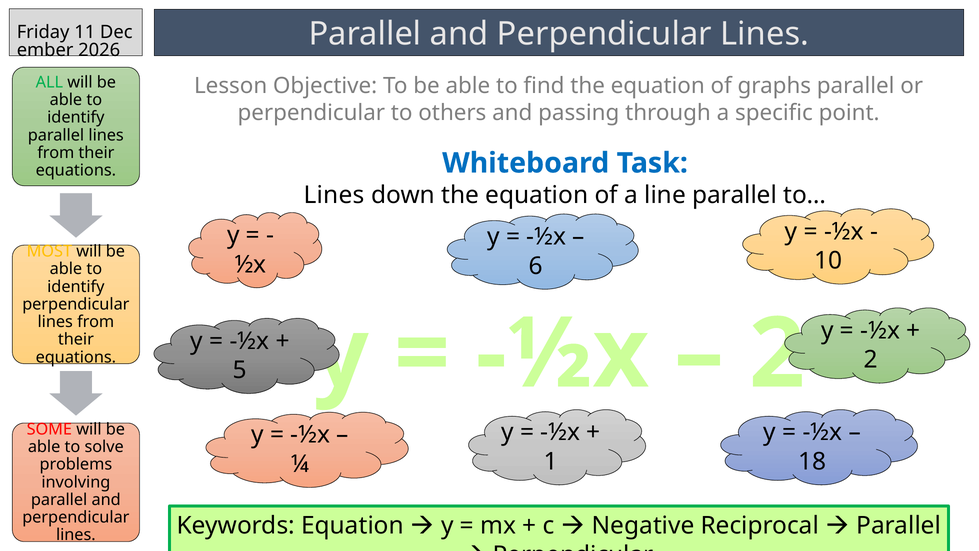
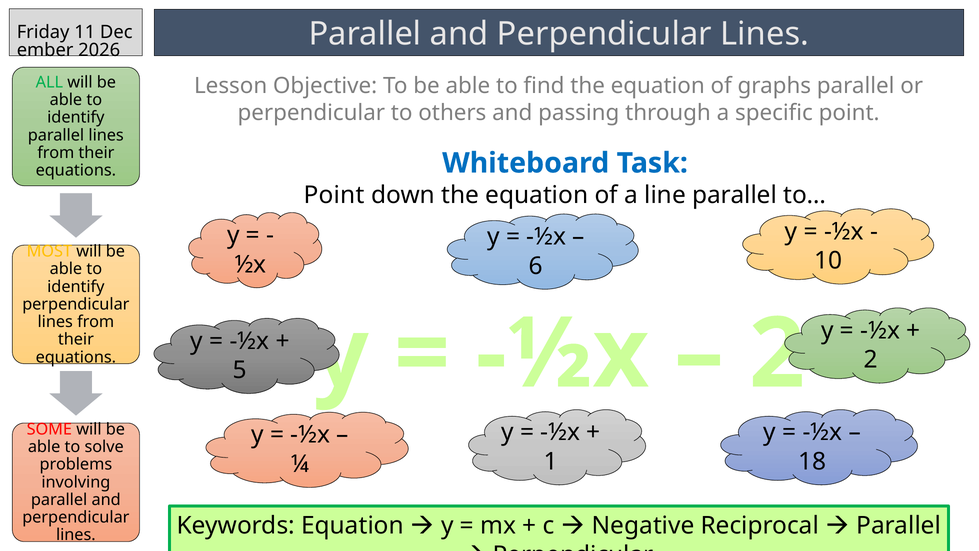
Lines at (334, 195): Lines -> Point
